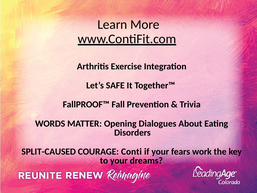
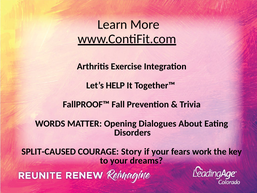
SAFE: SAFE -> HELP
Conti: Conti -> Story
